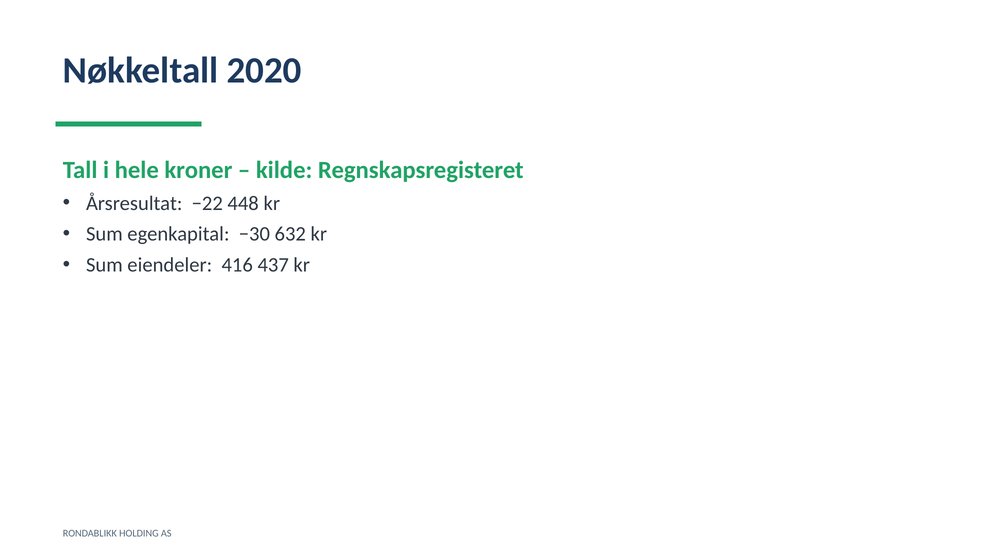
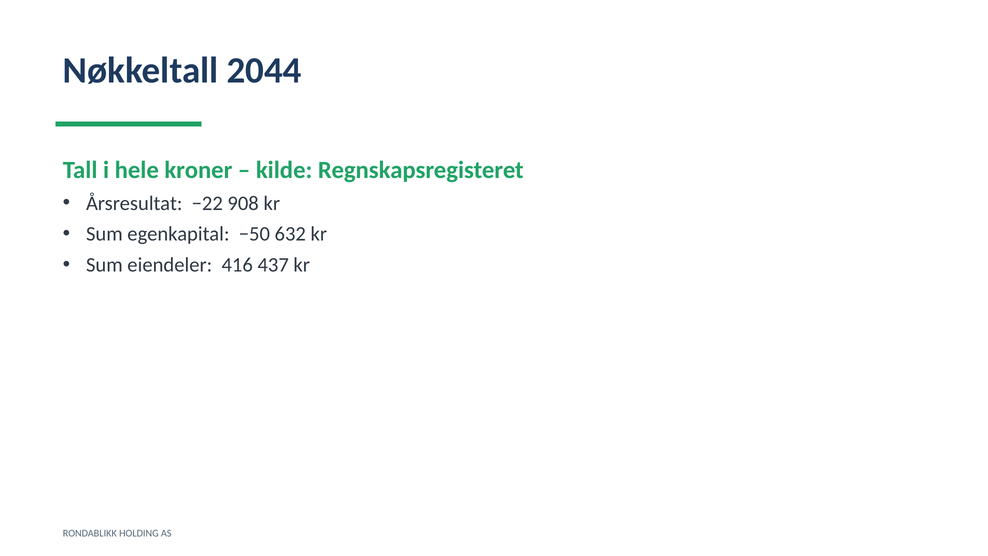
2020: 2020 -> 2044
448: 448 -> 908
−30: −30 -> −50
